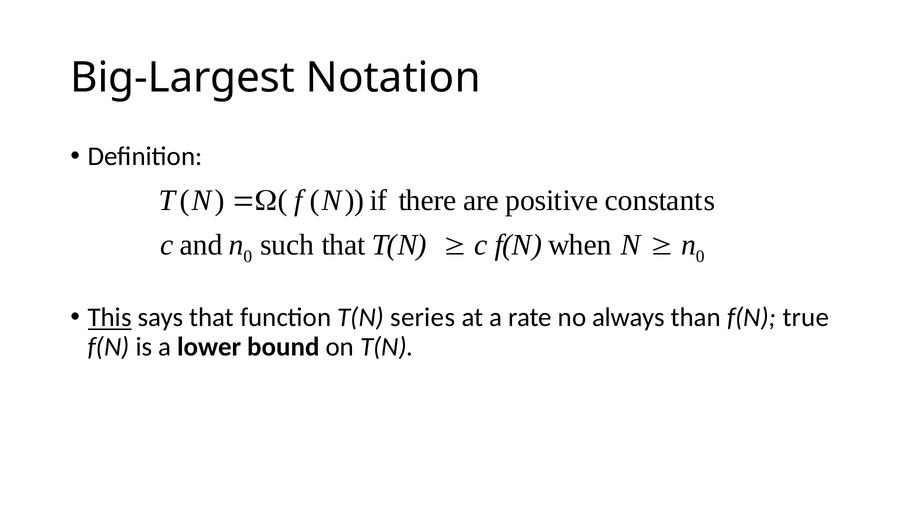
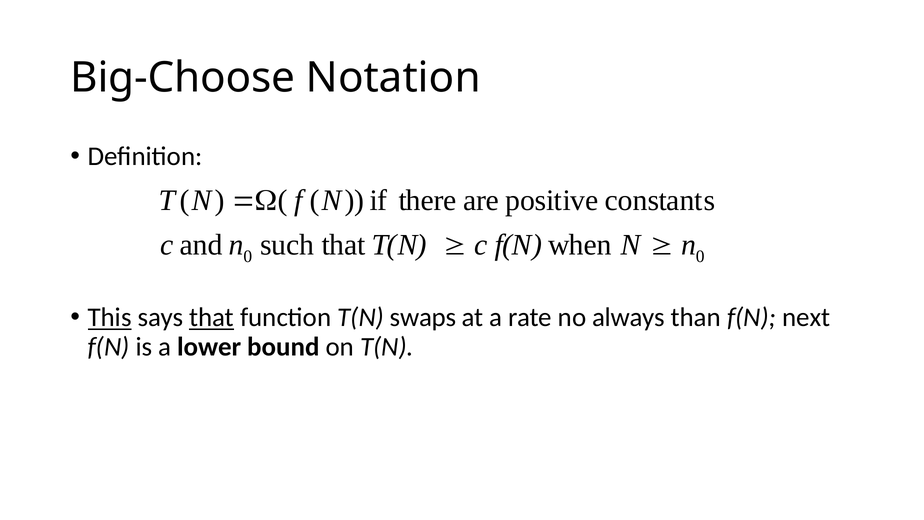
Big-Largest: Big-Largest -> Big-Choose
that at (212, 317) underline: none -> present
series: series -> swaps
true: true -> next
